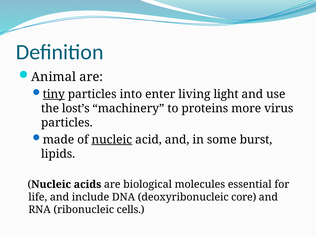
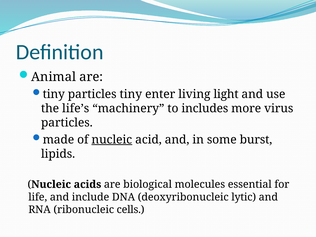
tiny at (54, 94) underline: present -> none
particles into: into -> tiny
lost’s: lost’s -> life’s
proteins: proteins -> includes
core: core -> lytic
